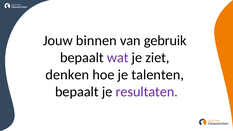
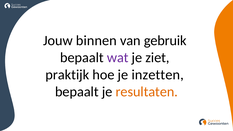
denken: denken -> praktijk
talenten: talenten -> inzetten
resultaten colour: purple -> orange
